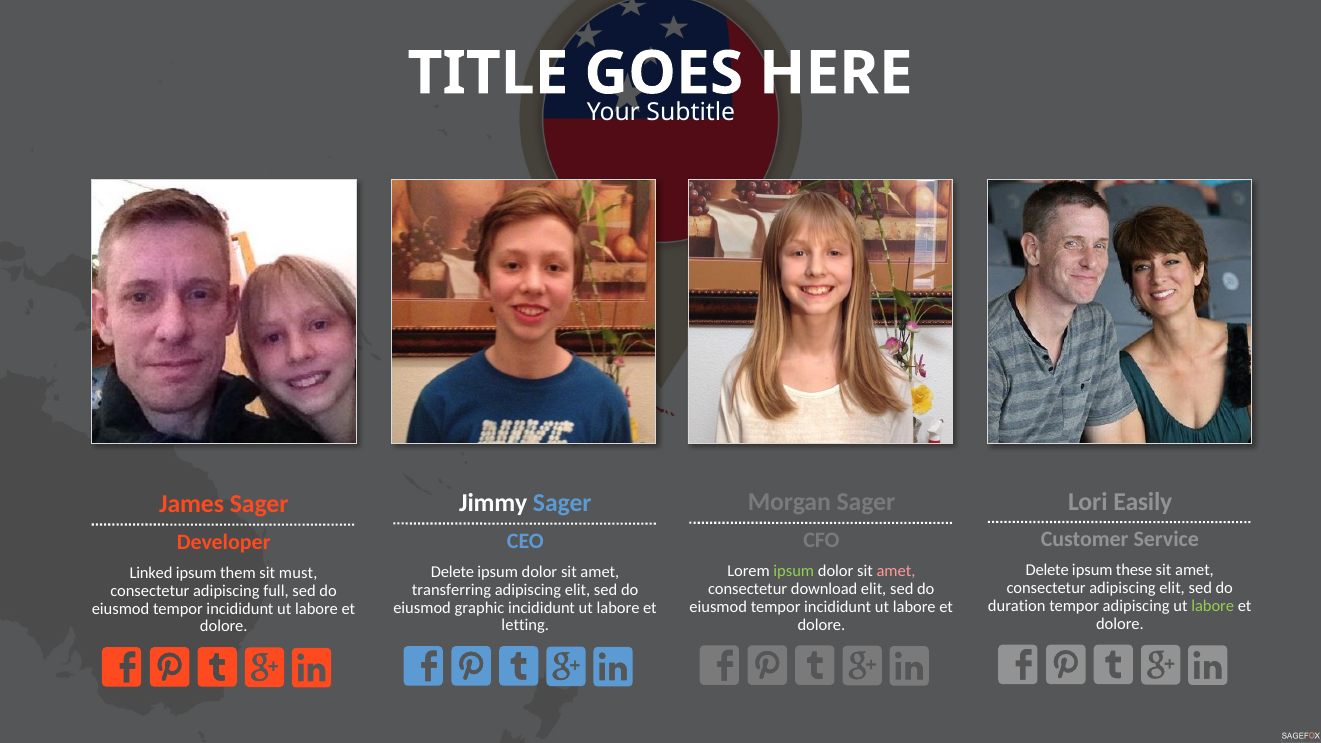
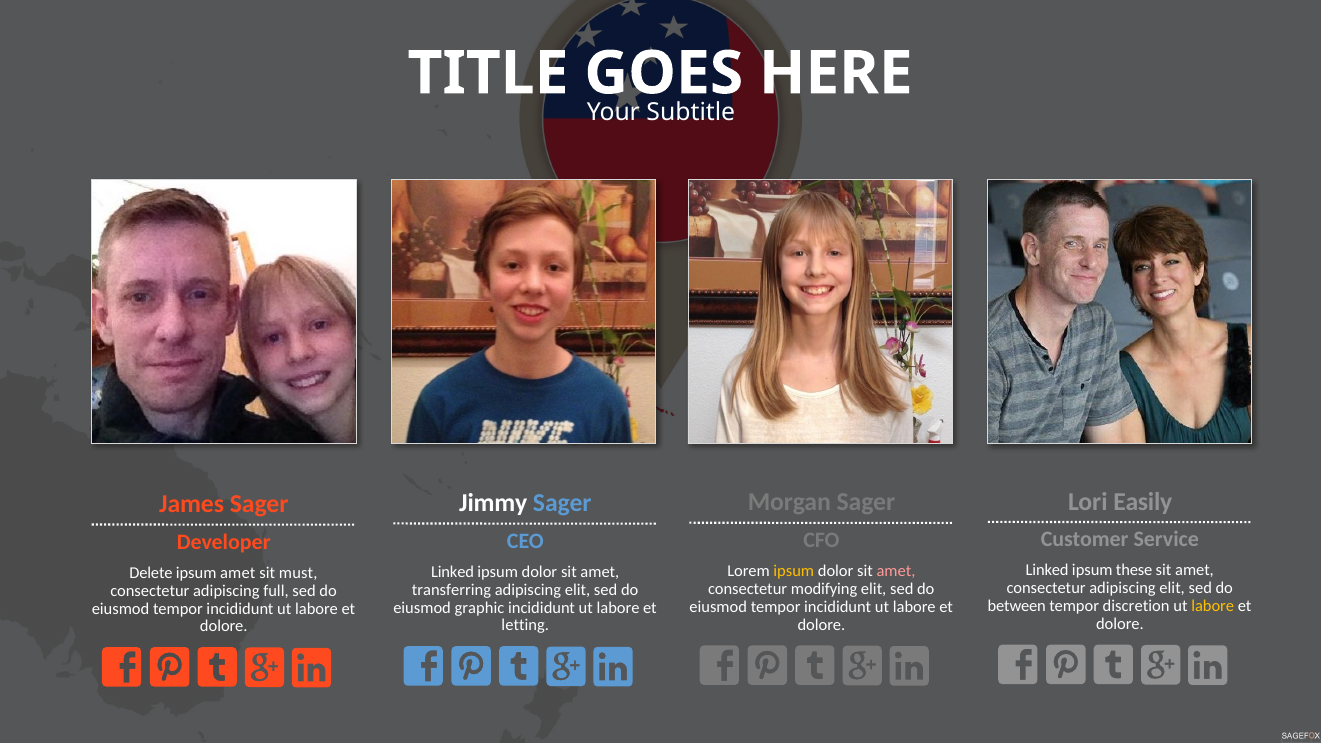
Delete at (1047, 571): Delete -> Linked
ipsum at (794, 571) colour: light green -> yellow
Delete at (453, 572): Delete -> Linked
Linked: Linked -> Delete
ipsum them: them -> amet
download: download -> modifying
duration: duration -> between
tempor adipiscing: adipiscing -> discretion
labore at (1213, 606) colour: light green -> yellow
